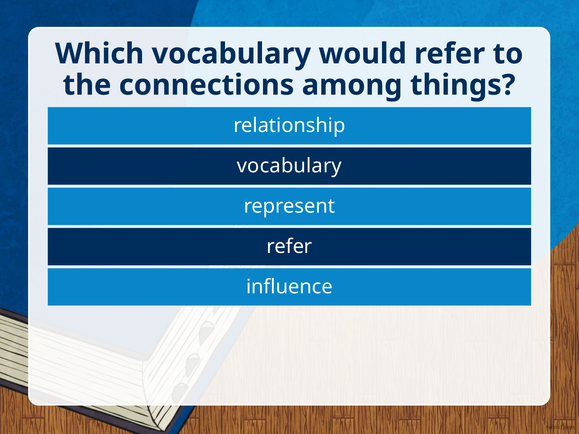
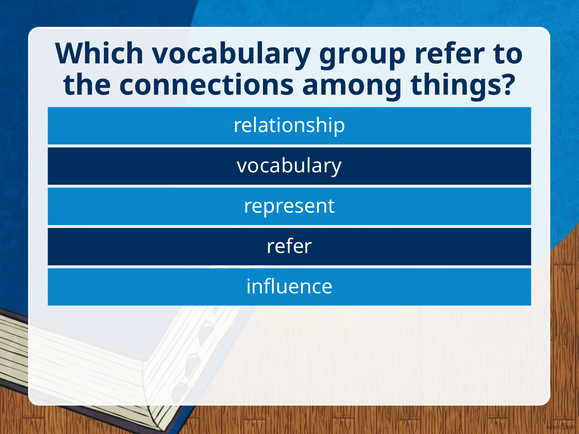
would: would -> group
